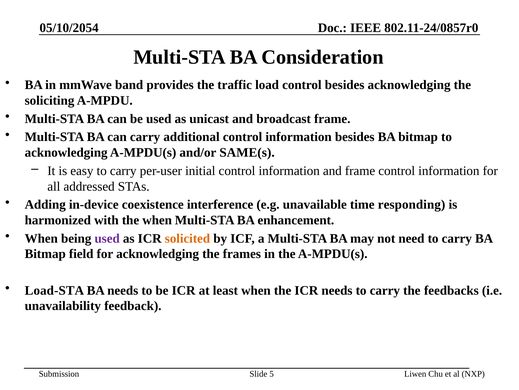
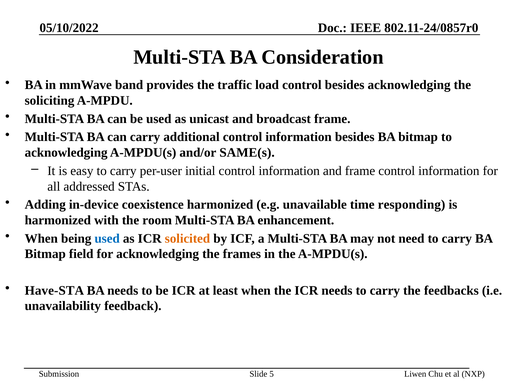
05/10/2054: 05/10/2054 -> 05/10/2022
coexistence interference: interference -> harmonized
the when: when -> room
used at (107, 238) colour: purple -> blue
Load-STA: Load-STA -> Have-STA
